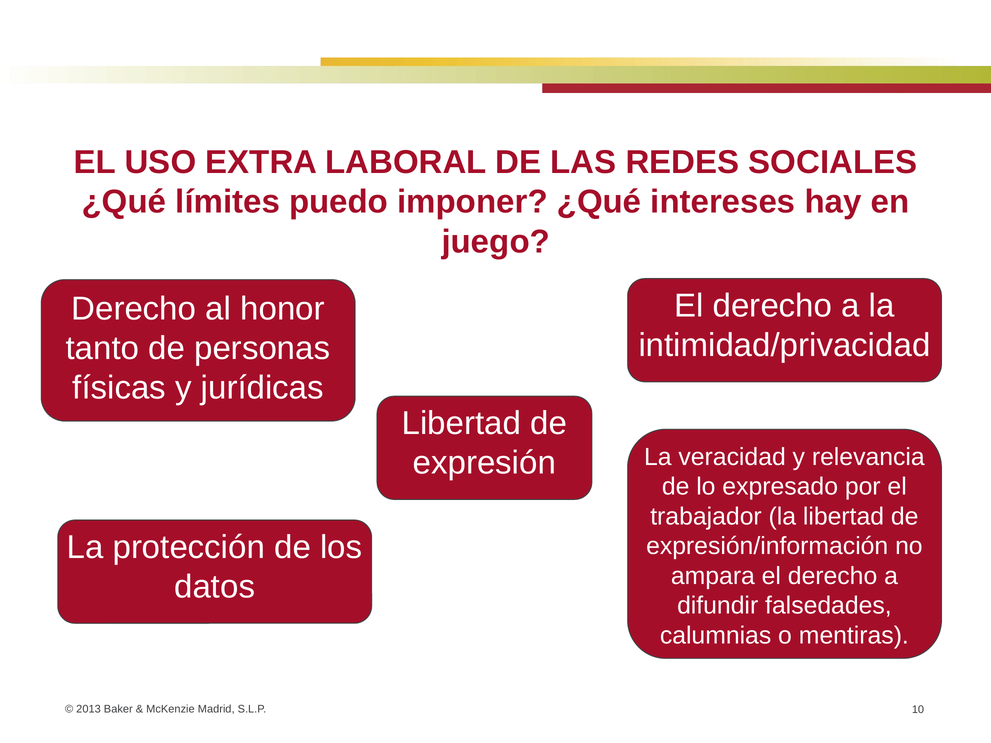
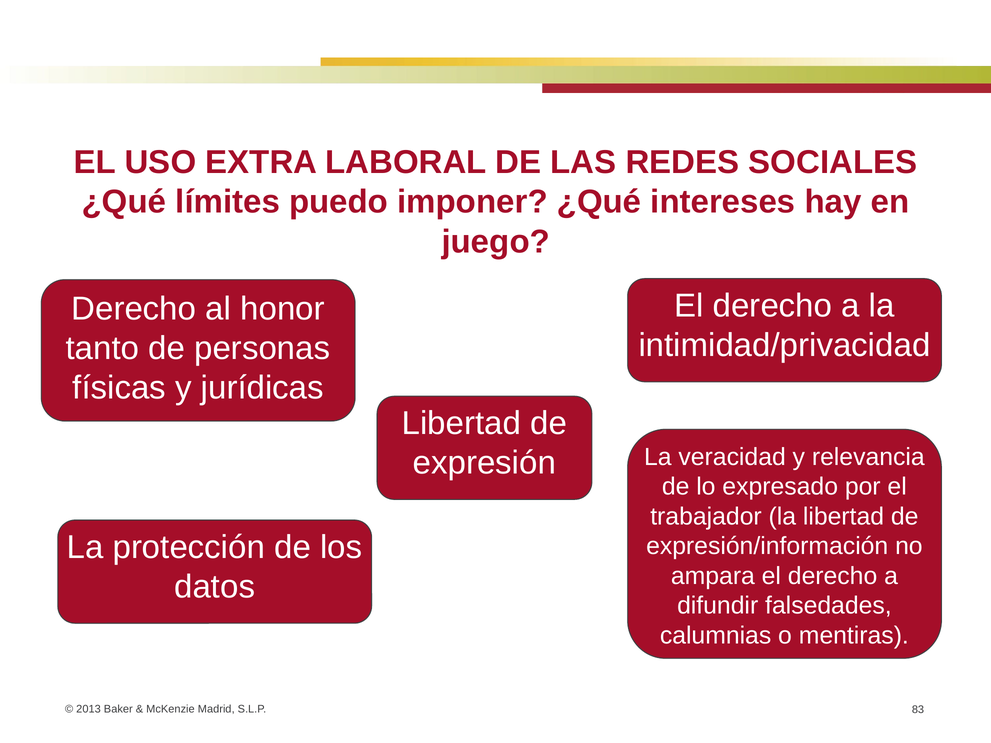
10: 10 -> 83
